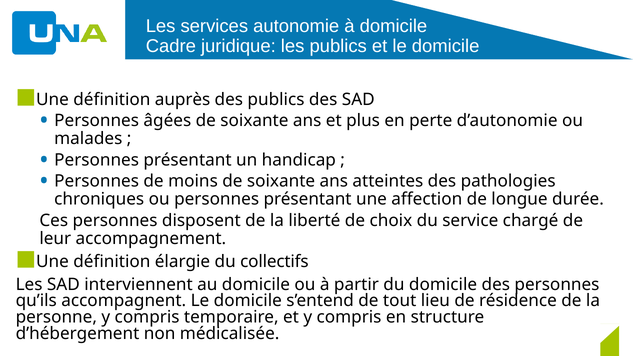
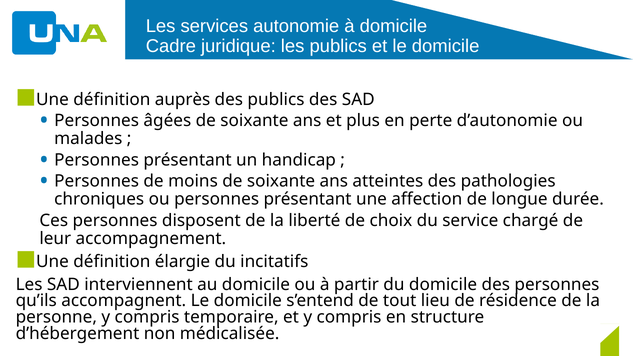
collectifs: collectifs -> incitatifs
